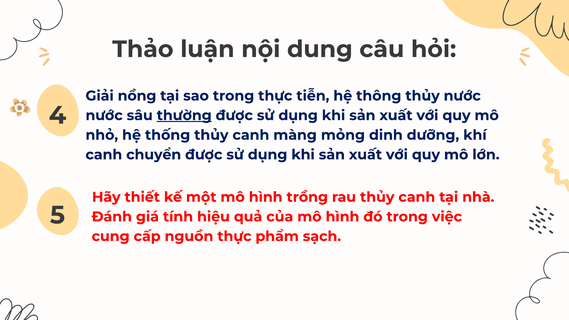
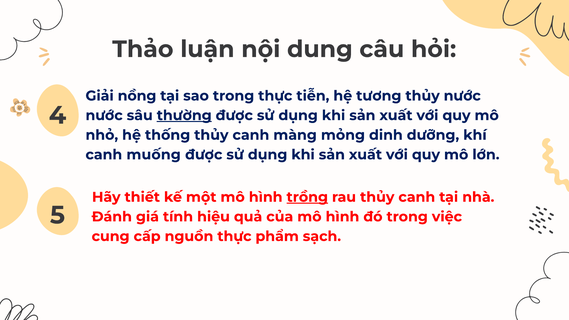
thông: thông -> tương
chuyển: chuyển -> muống
trồng underline: none -> present
